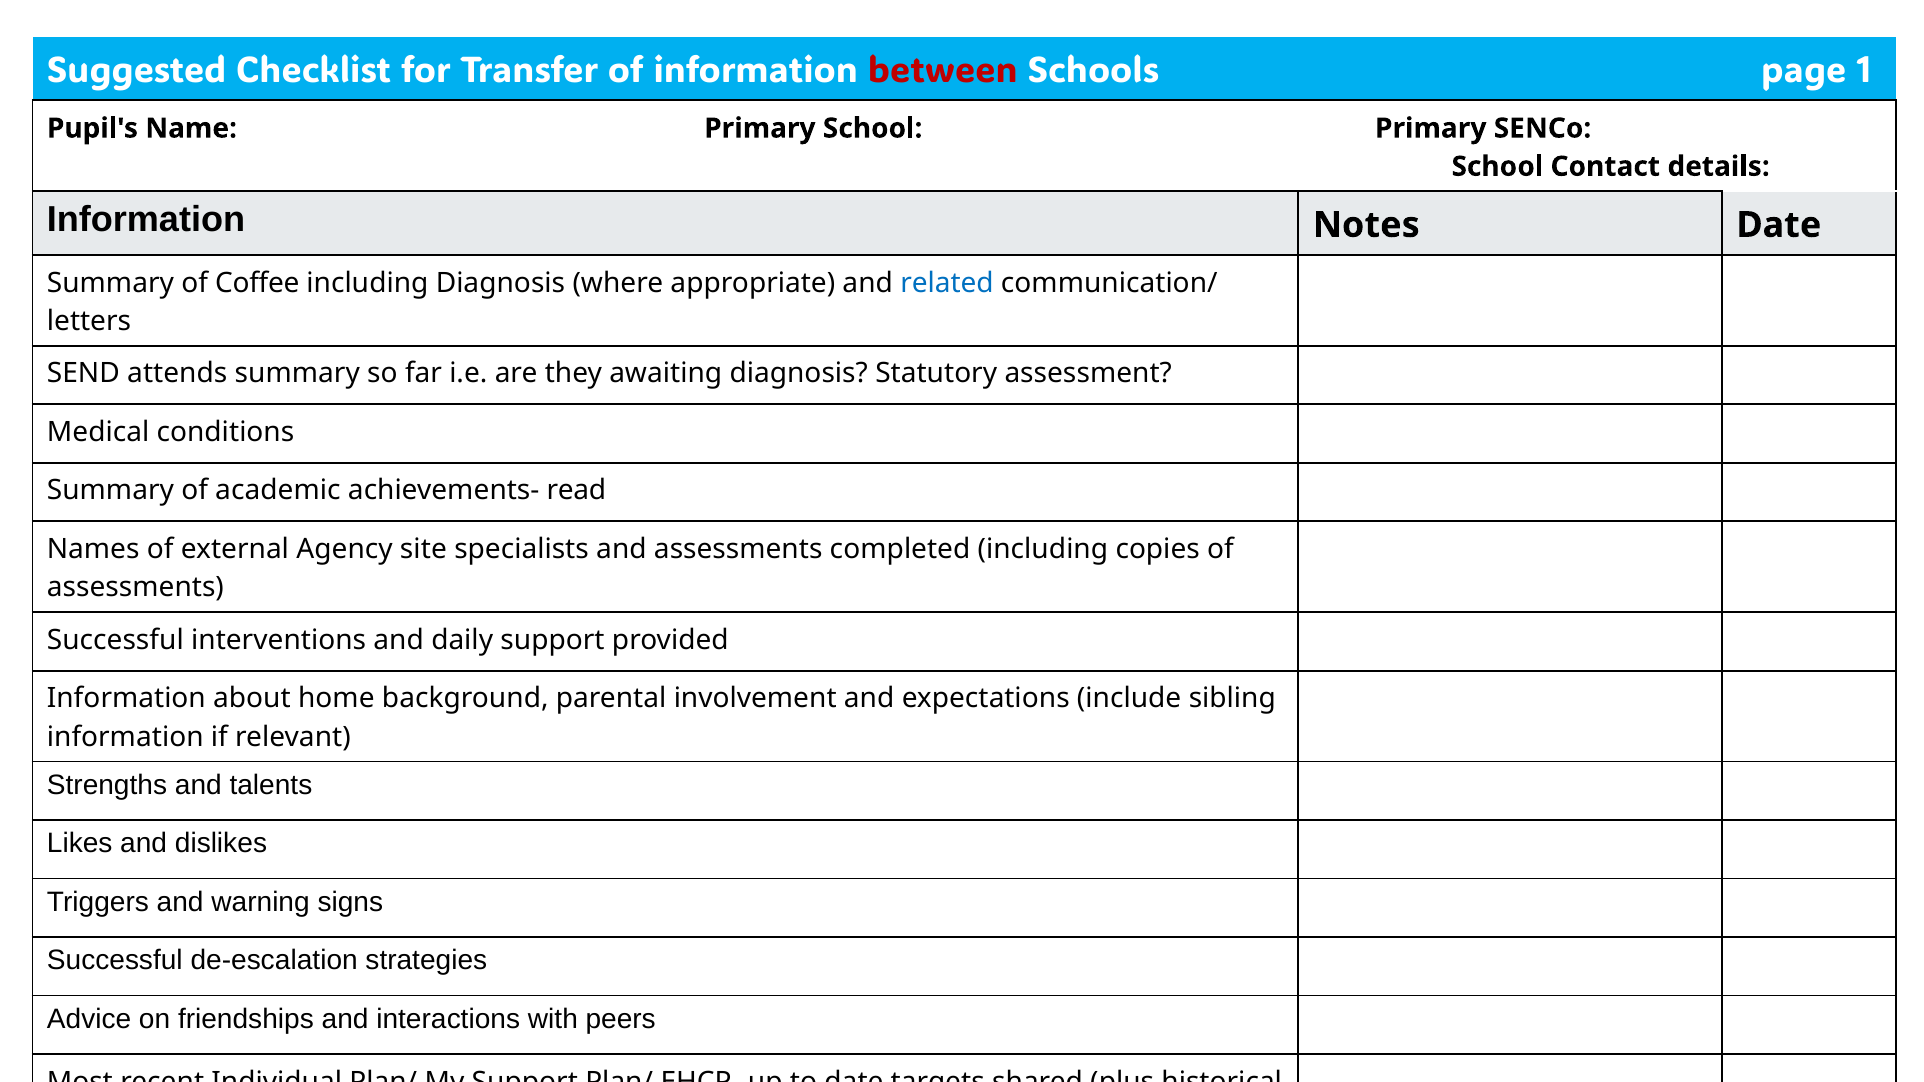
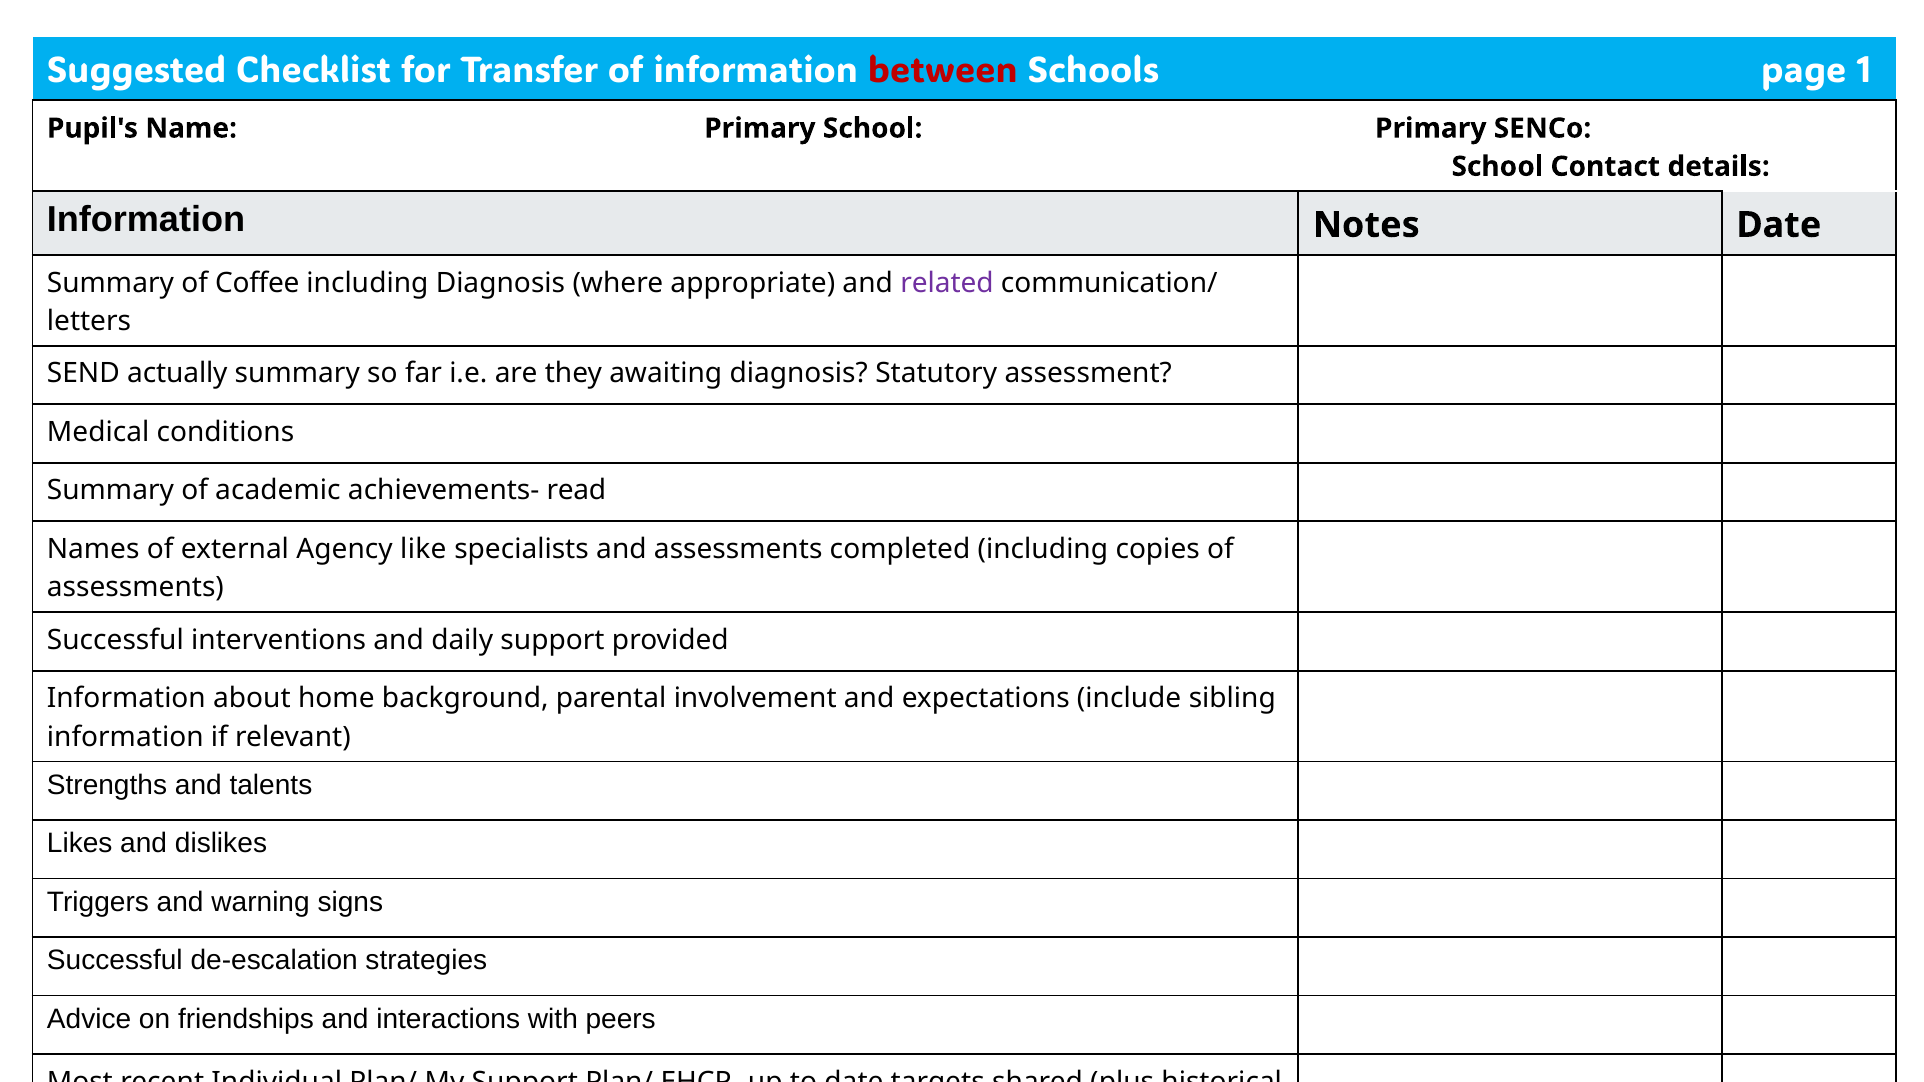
related colour: blue -> purple
attends: attends -> actually
site: site -> like
